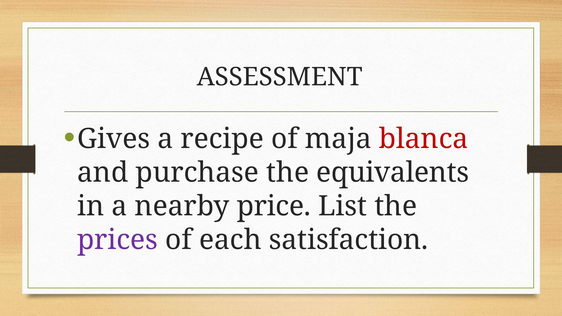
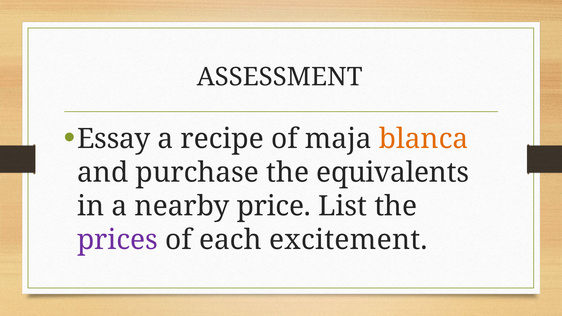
Gives: Gives -> Essay
blanca colour: red -> orange
satisfaction: satisfaction -> excitement
